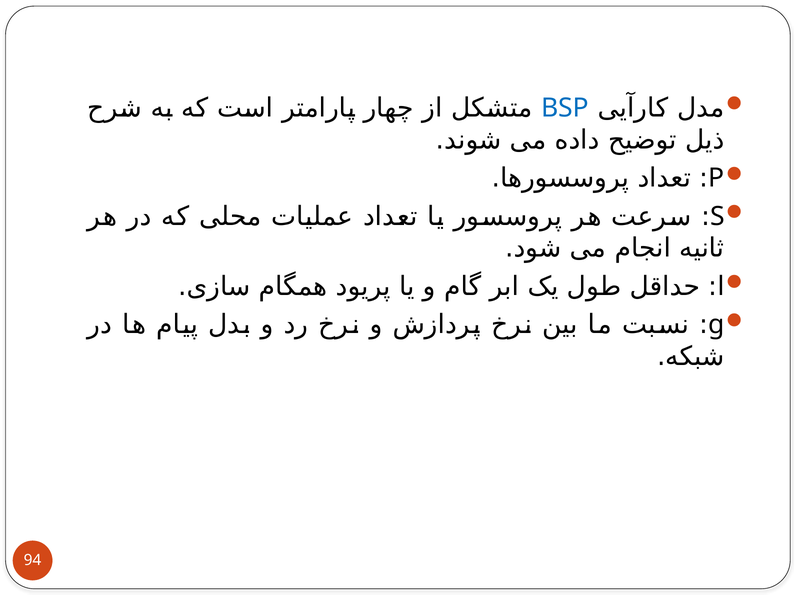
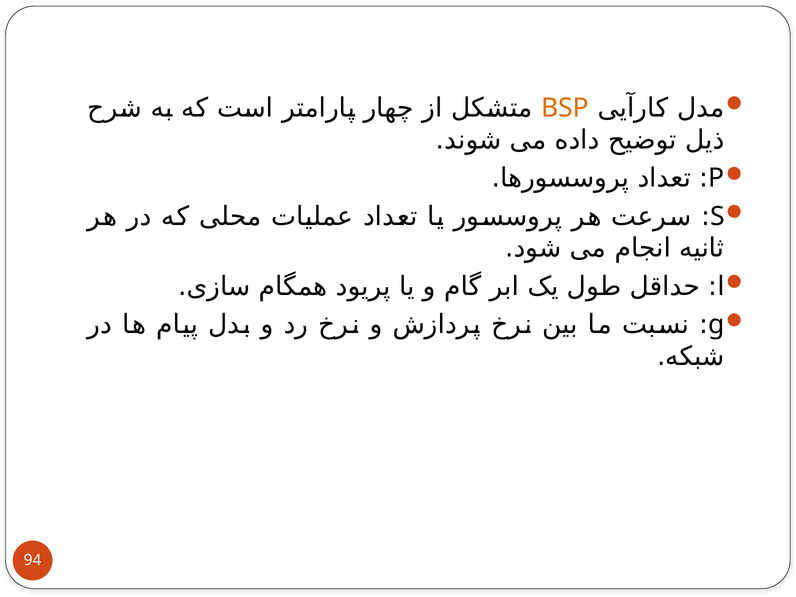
BSP colour: blue -> orange
